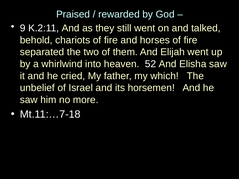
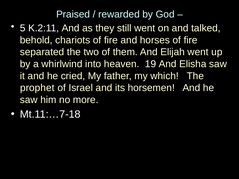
9: 9 -> 5
52: 52 -> 19
unbelief: unbelief -> prophet
